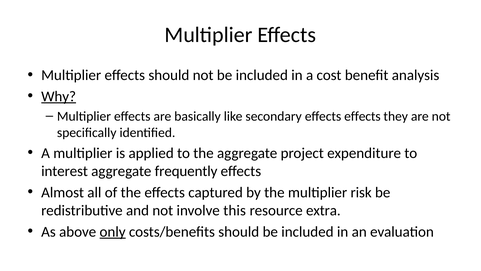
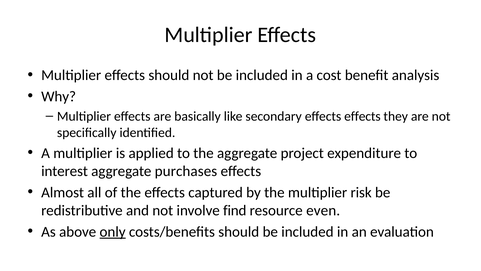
Why underline: present -> none
frequently: frequently -> purchases
this: this -> find
extra: extra -> even
